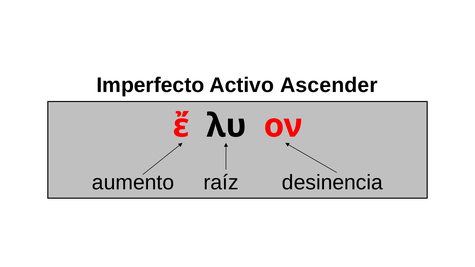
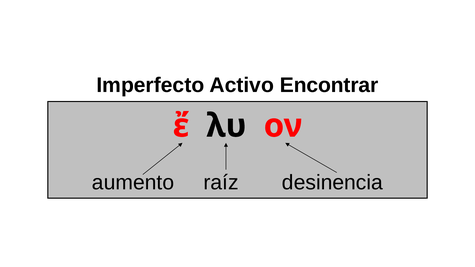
Ascender: Ascender -> Encontrar
